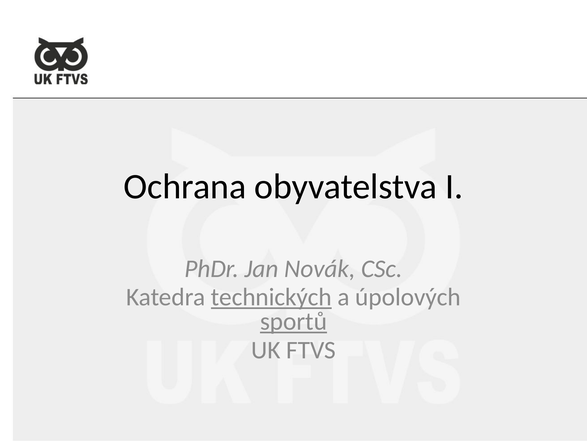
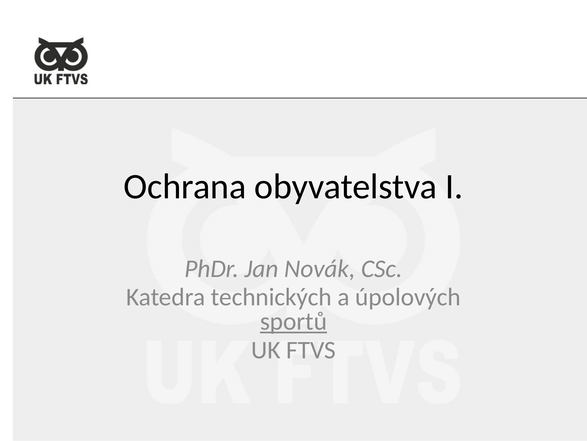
technických underline: present -> none
